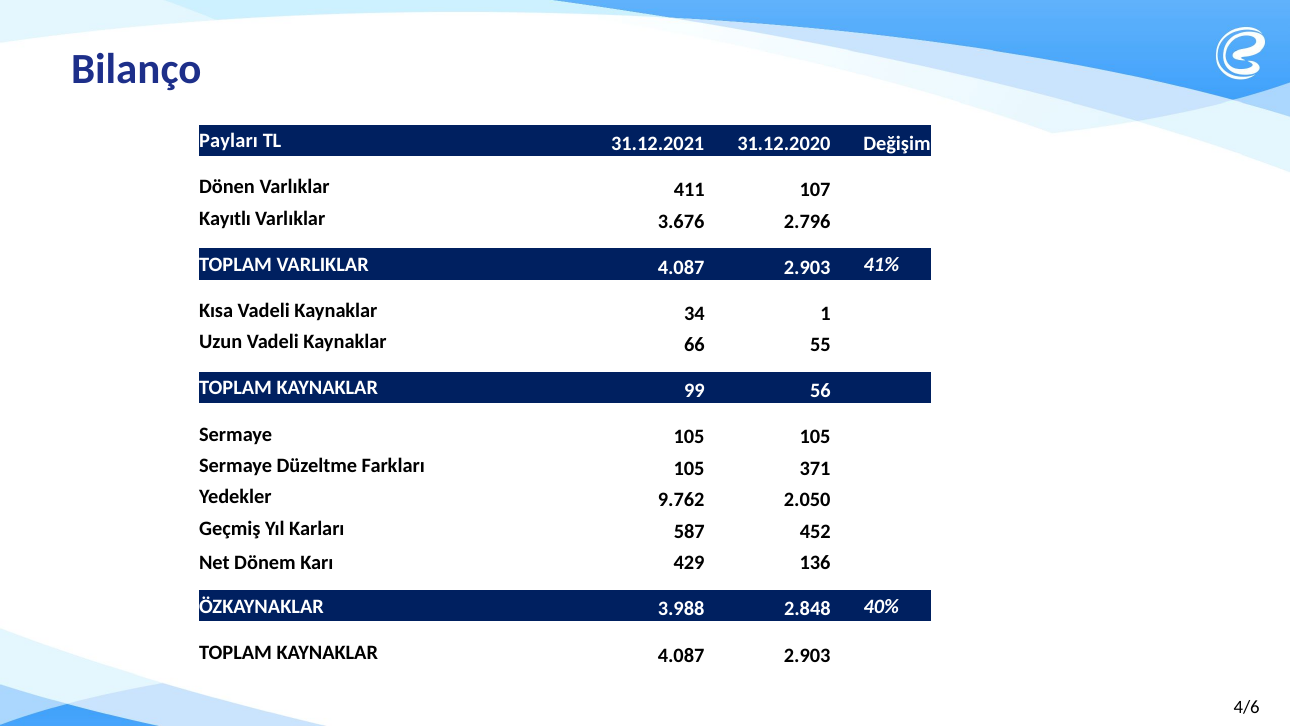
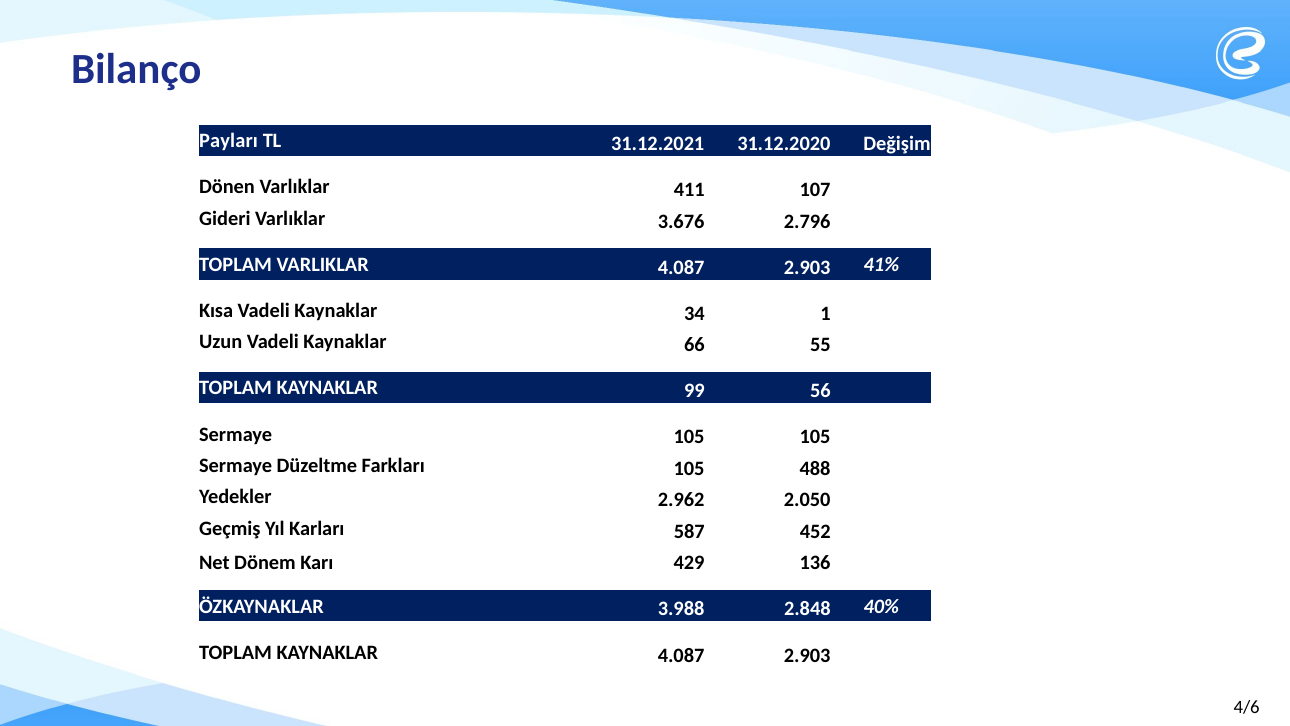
Kayıtlı: Kayıtlı -> Gideri
371: 371 -> 488
9.762: 9.762 -> 2.962
